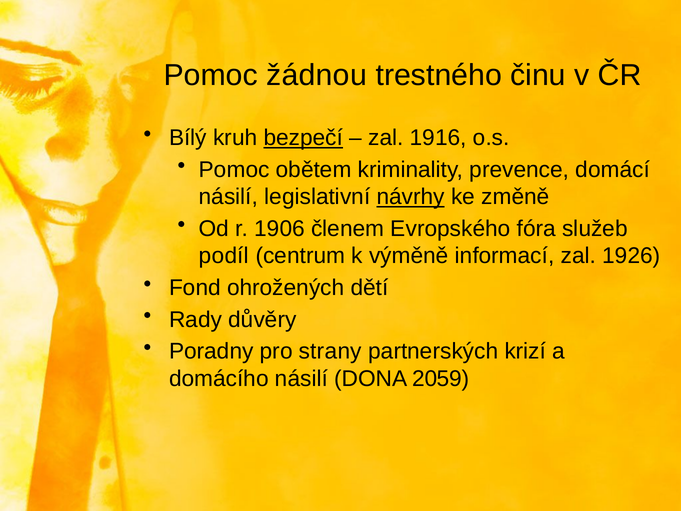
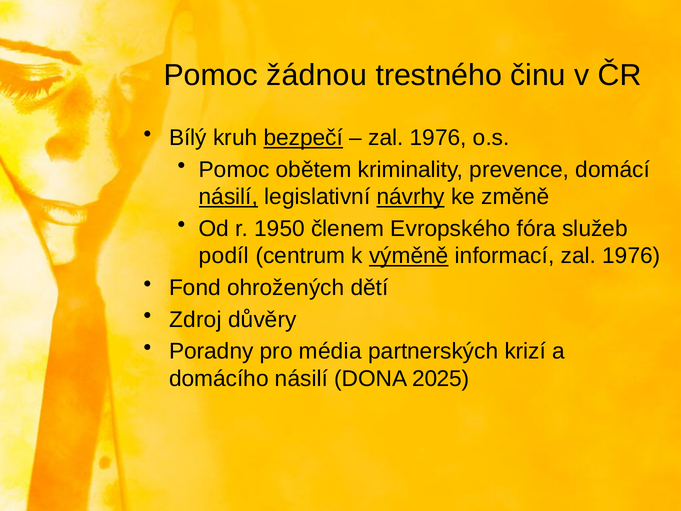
1916 at (438, 138): 1916 -> 1976
násilí at (228, 197) underline: none -> present
1906: 1906 -> 1950
výměně underline: none -> present
informací zal 1926: 1926 -> 1976
Rady: Rady -> Zdroj
strany: strany -> média
2059: 2059 -> 2025
